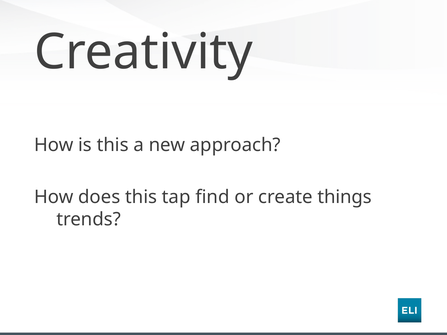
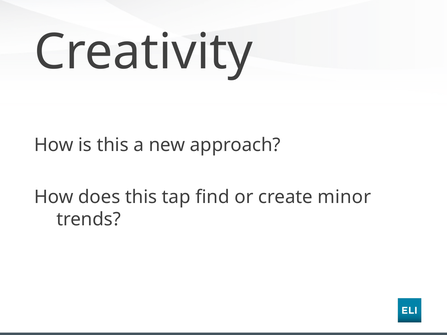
things: things -> minor
